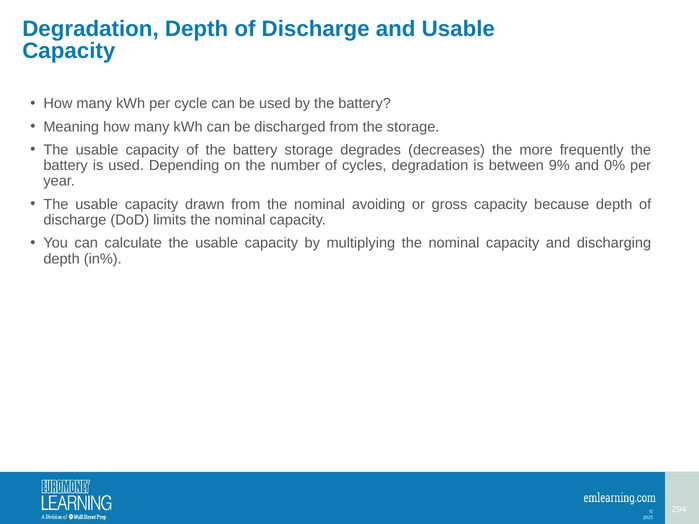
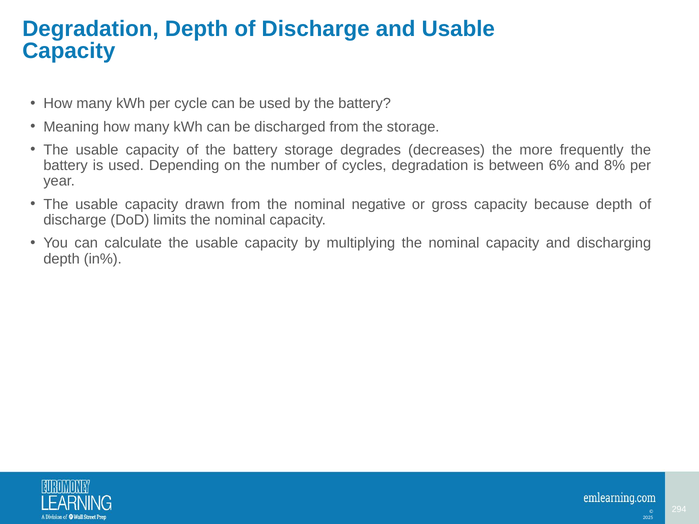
9%: 9% -> 6%
0%: 0% -> 8%
avoiding: avoiding -> negative
